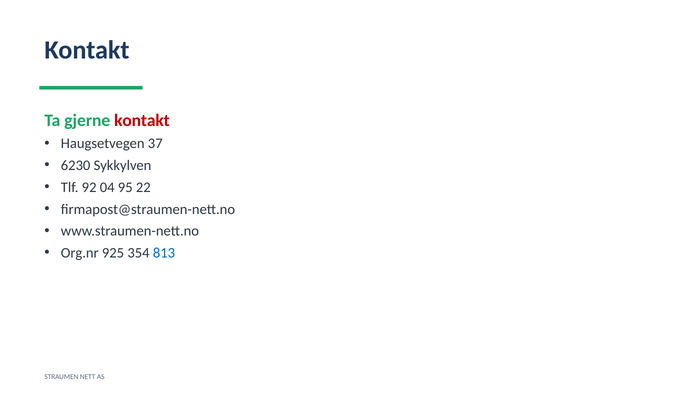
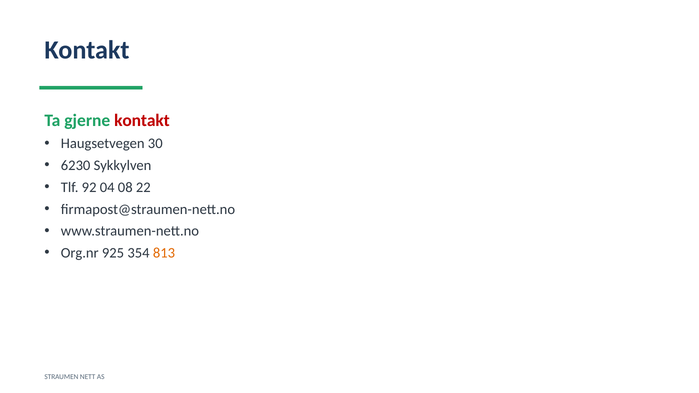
37: 37 -> 30
95: 95 -> 08
813 colour: blue -> orange
